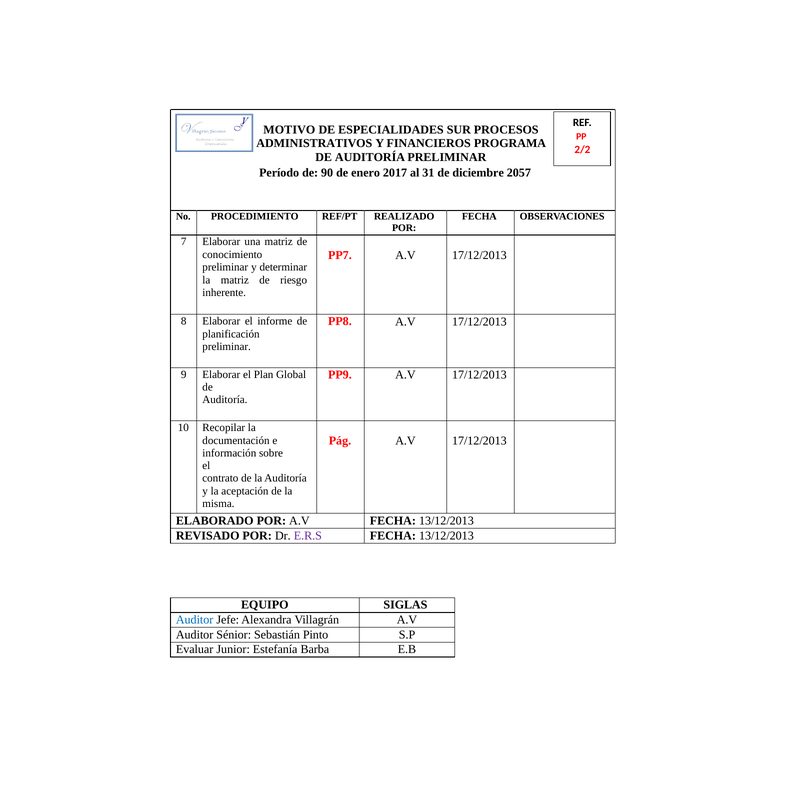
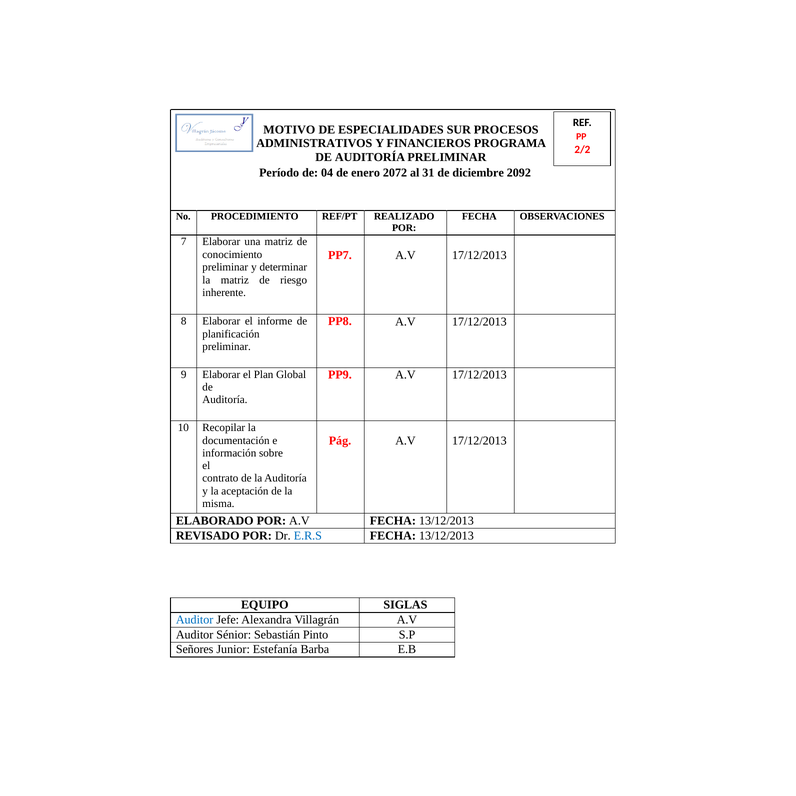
90: 90 -> 04
2017: 2017 -> 2072
2057: 2057 -> 2092
E.R.S colour: purple -> blue
Evaluar: Evaluar -> Señores
